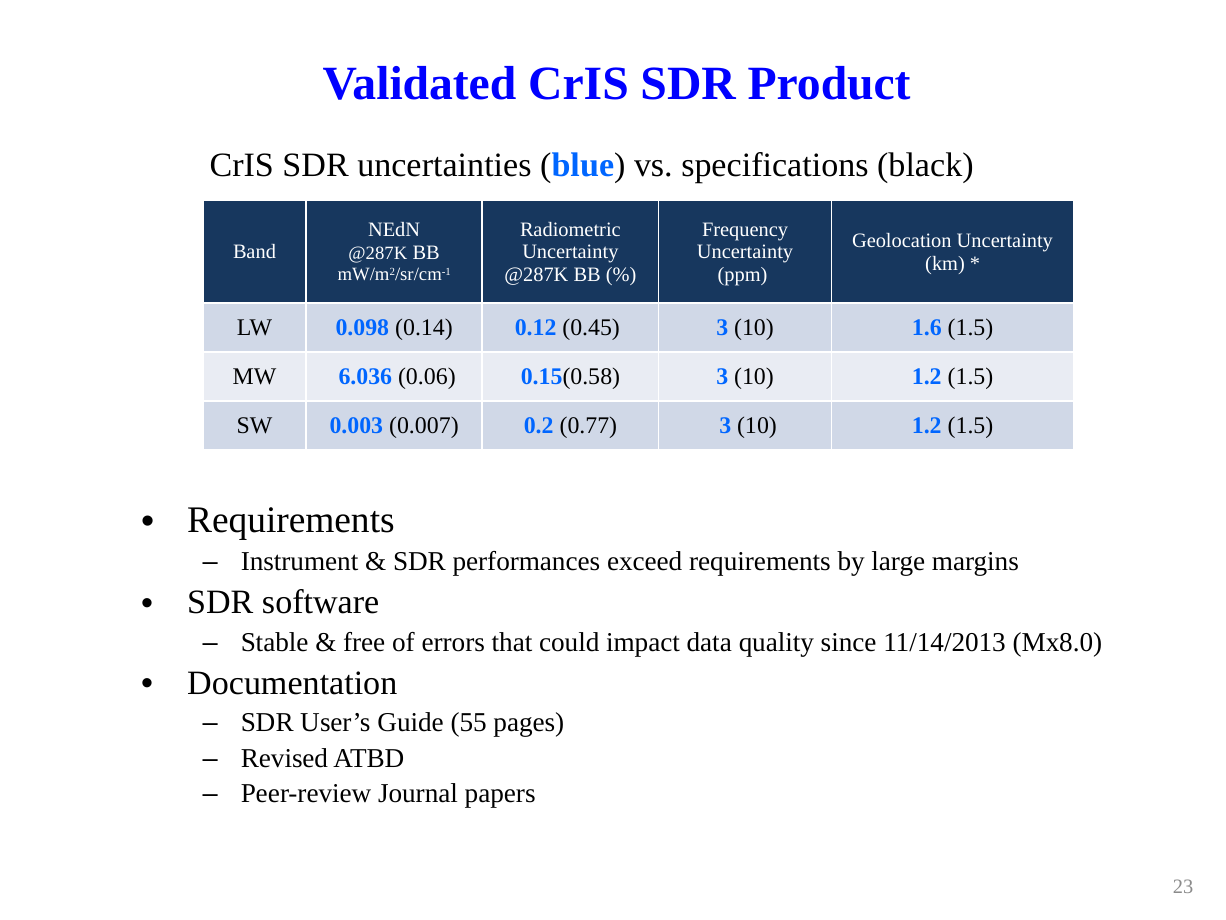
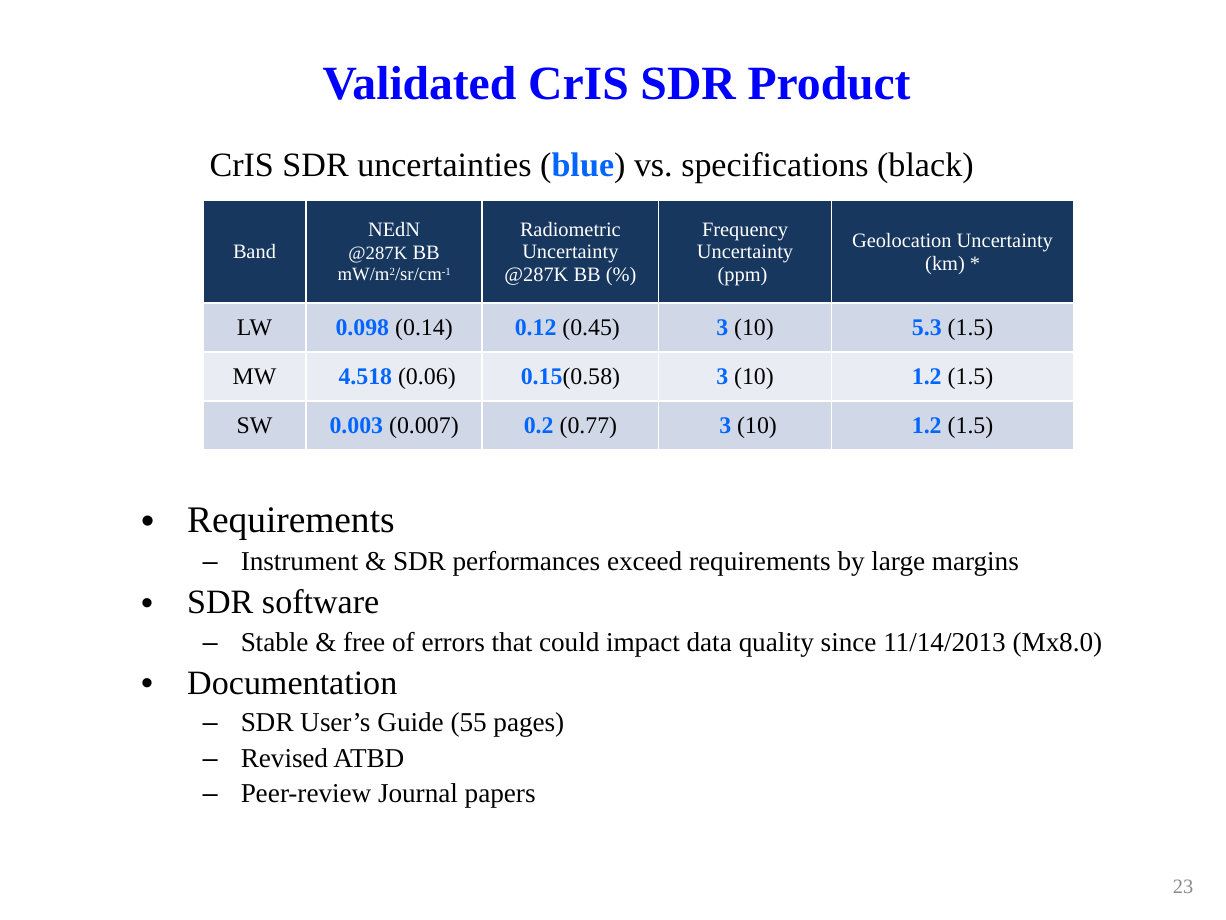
1.6: 1.6 -> 5.3
6.036: 6.036 -> 4.518
